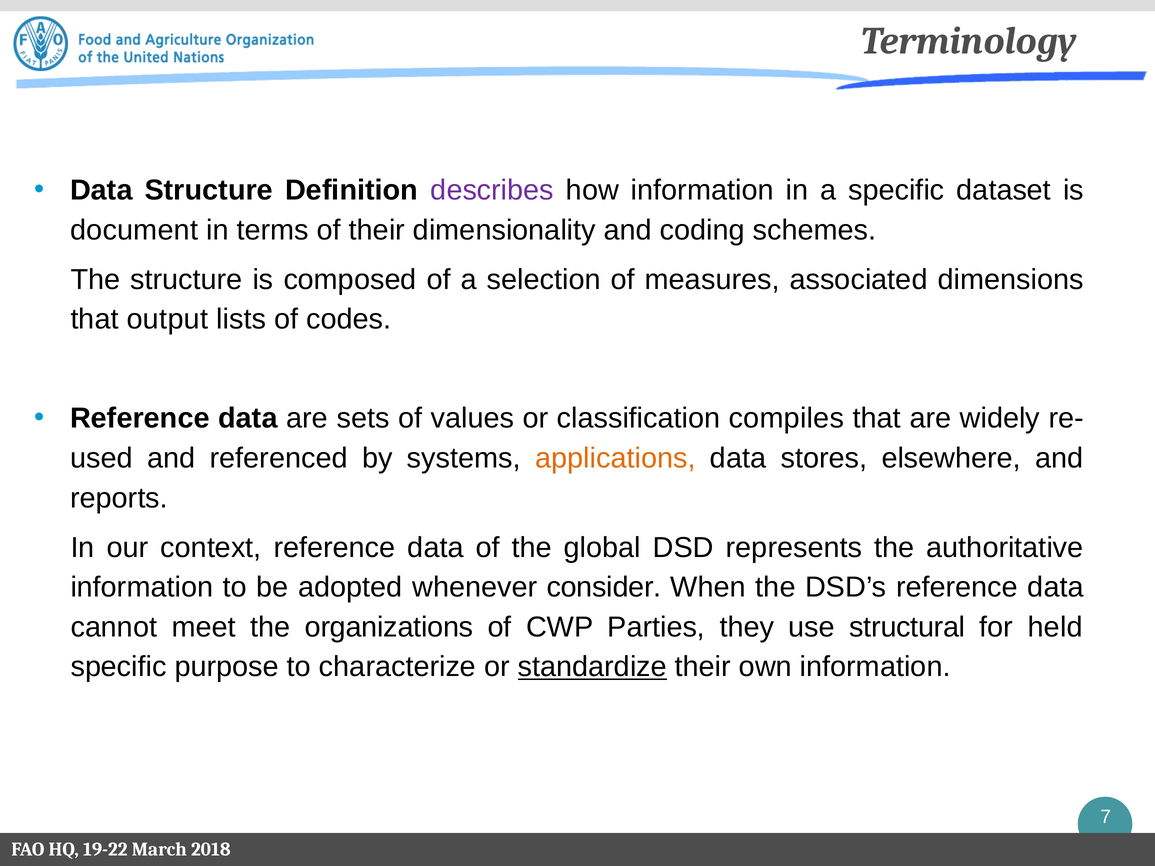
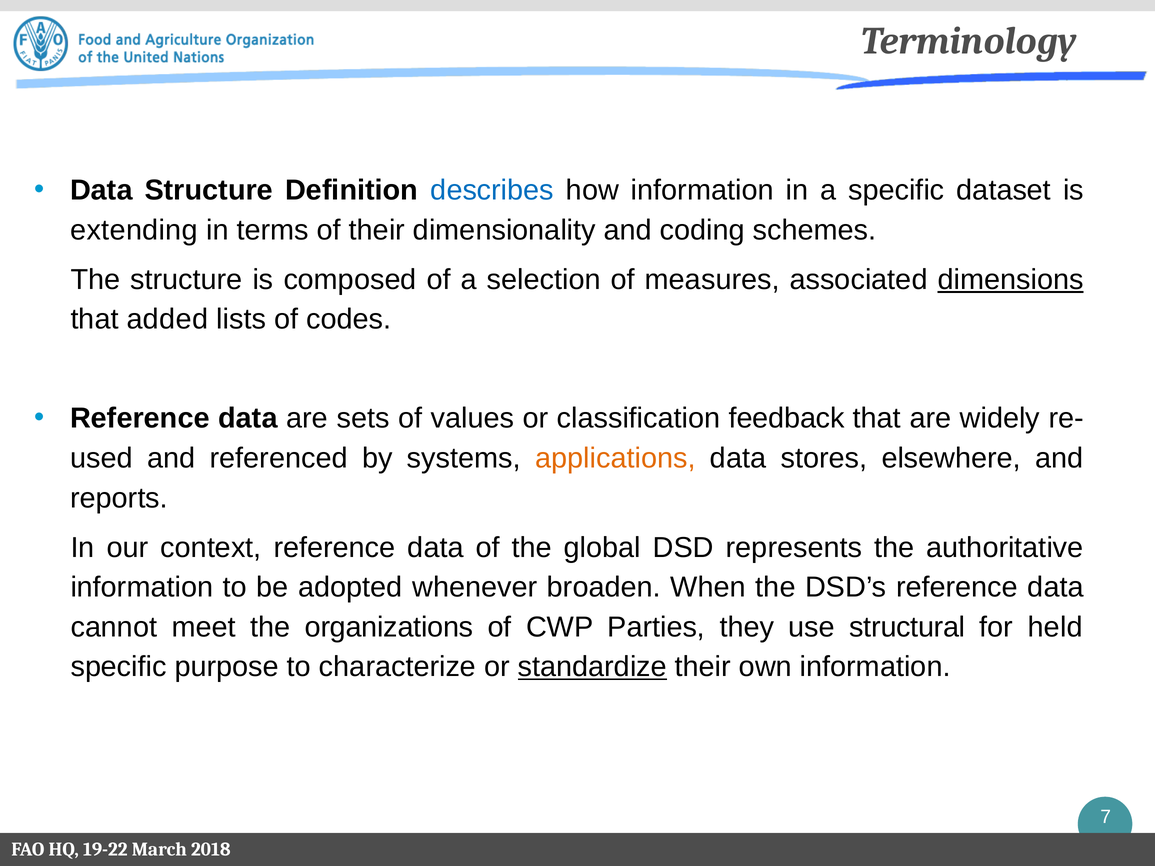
describes colour: purple -> blue
document: document -> extending
dimensions underline: none -> present
output: output -> added
compiles: compiles -> feedback
consider: consider -> broaden
